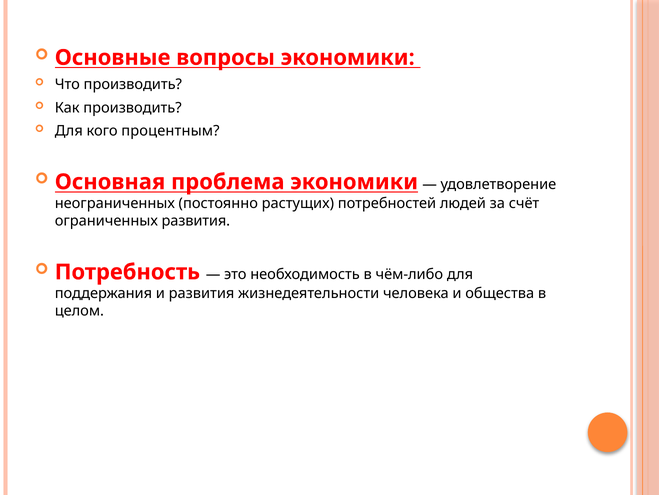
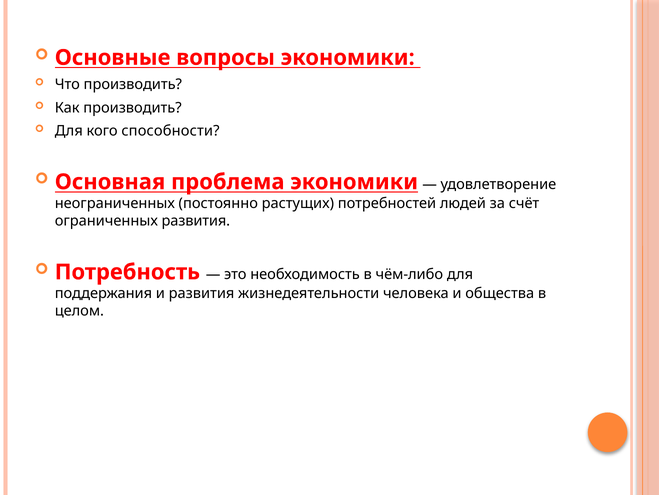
процентным: процентным -> способности
